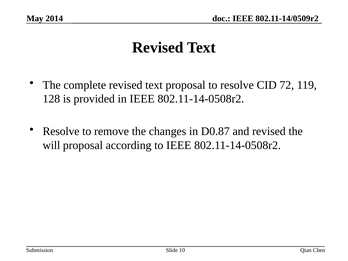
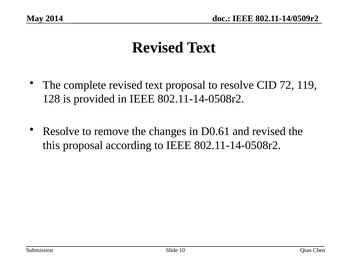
D0.87: D0.87 -> D0.61
will: will -> this
